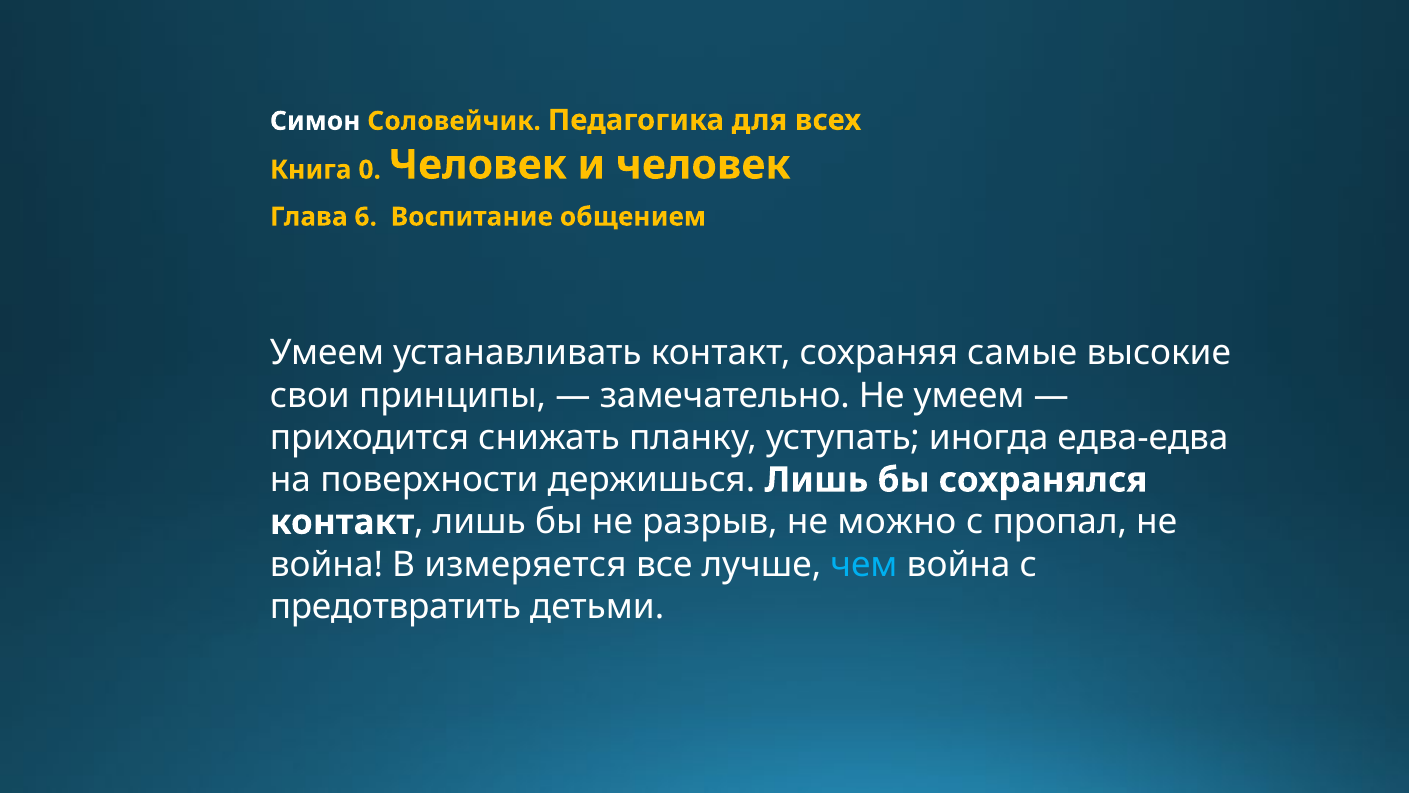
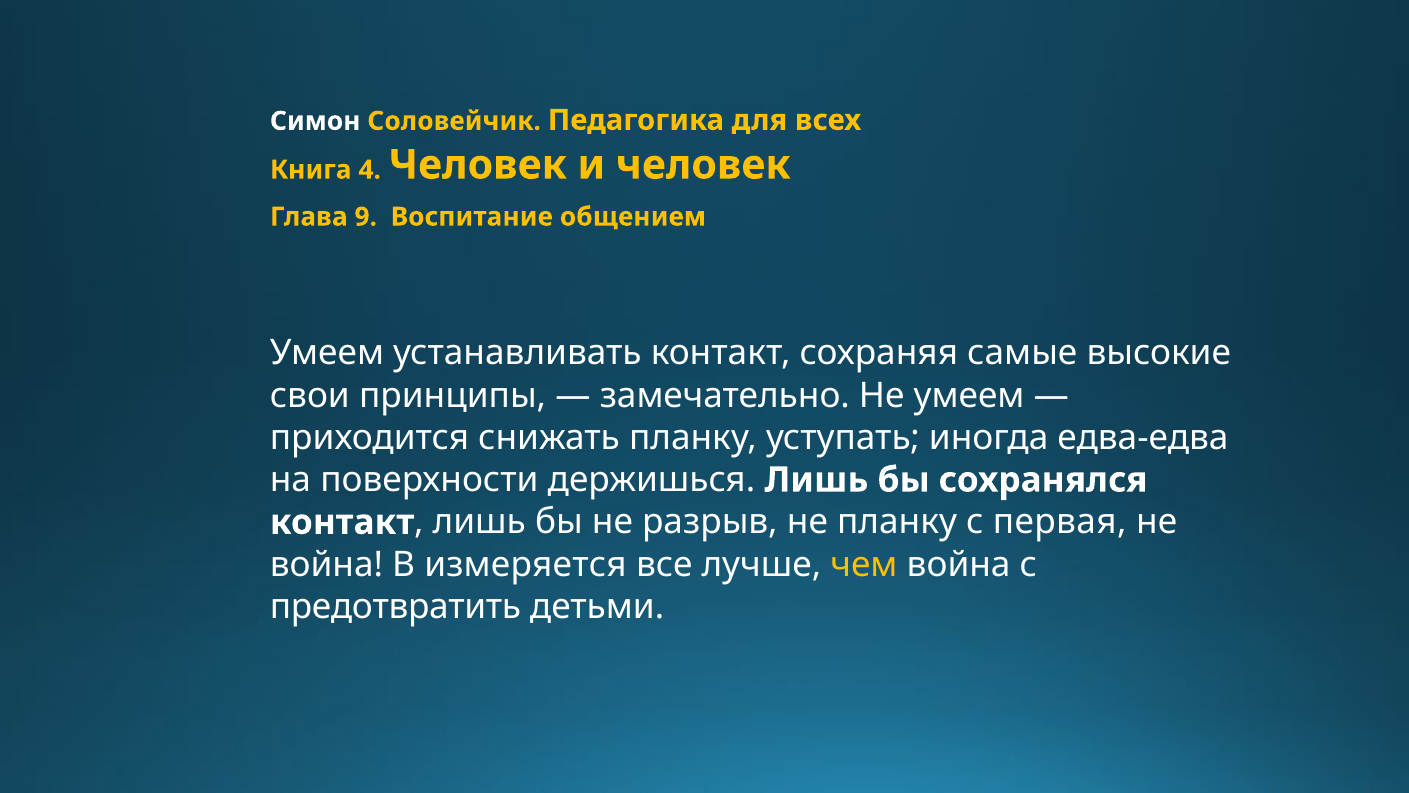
0: 0 -> 4
6: 6 -> 9
не можно: можно -> планку
пропал: пропал -> первая
чем colour: light blue -> yellow
